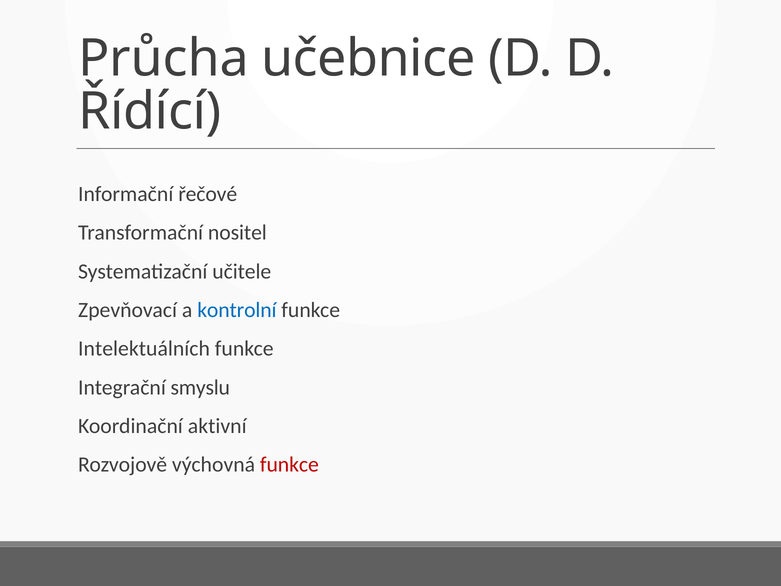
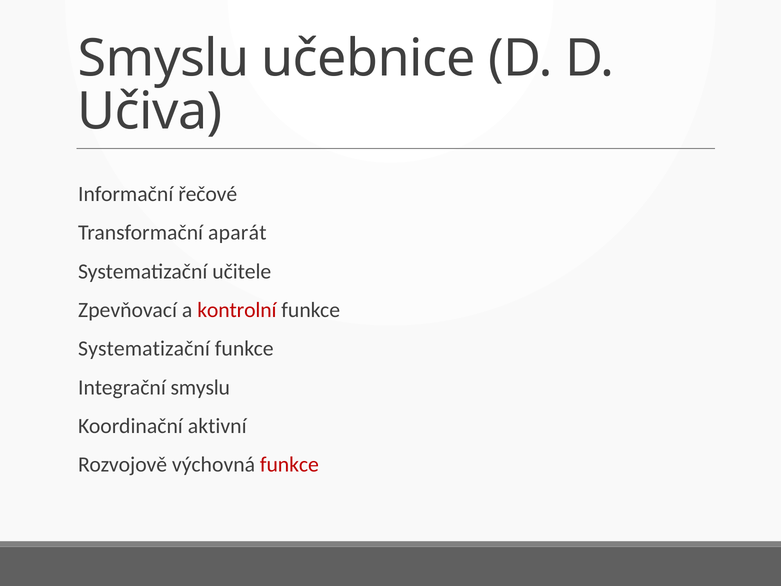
Průcha at (163, 59): Průcha -> Smyslu
Řídící: Řídící -> Učiva
nositel: nositel -> aparát
kontrolní colour: blue -> red
Intelektuálních at (144, 349): Intelektuálních -> Systematizační
